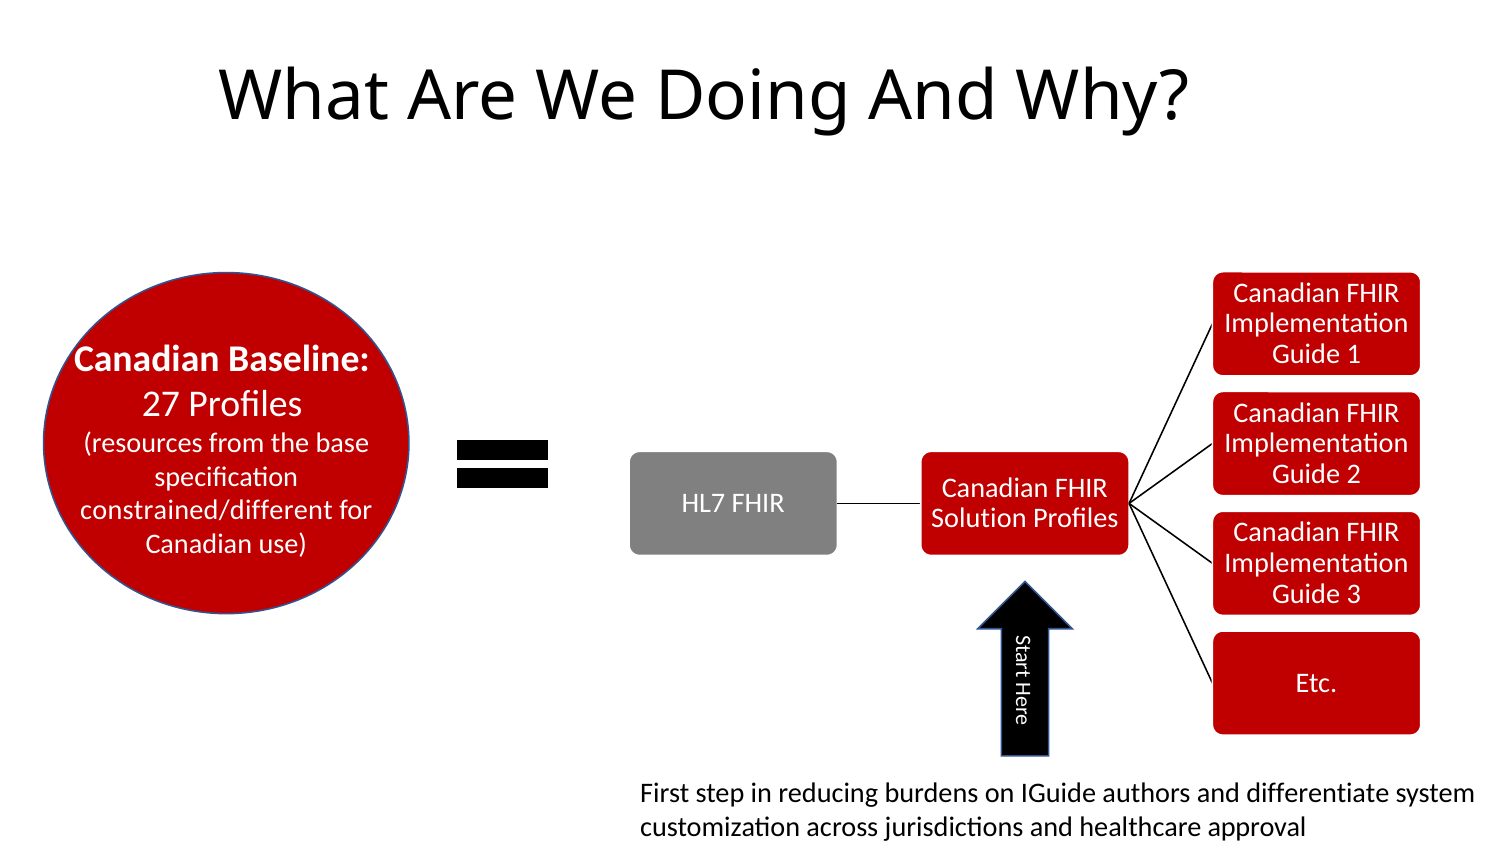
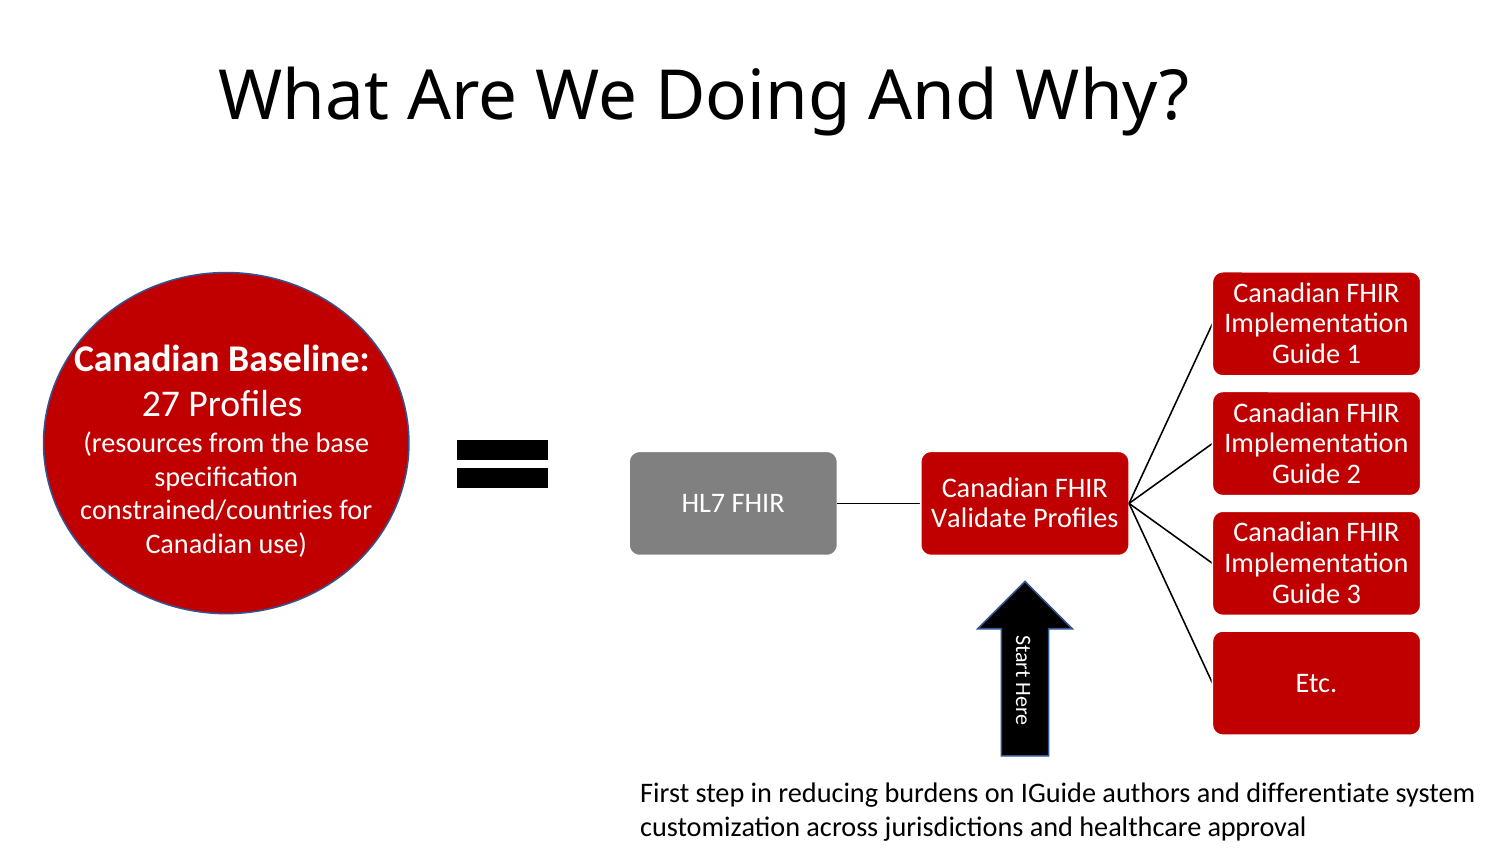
constrained/different: constrained/different -> constrained/countries
Solution: Solution -> Validate
